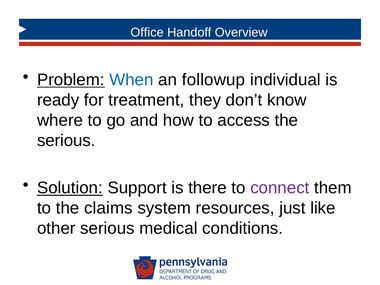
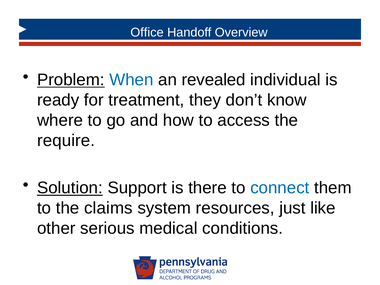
followup: followup -> revealed
serious at (66, 141): serious -> require
connect colour: purple -> blue
